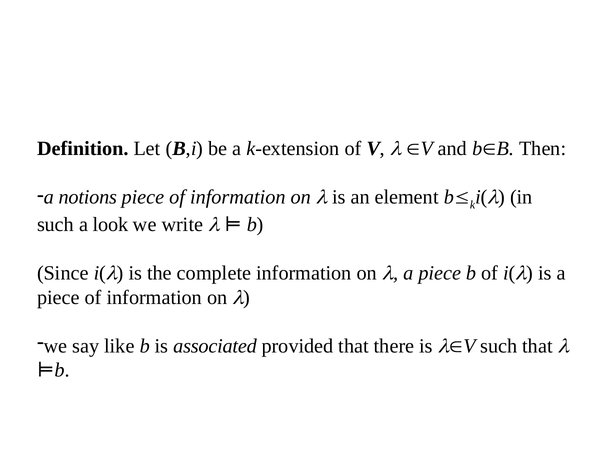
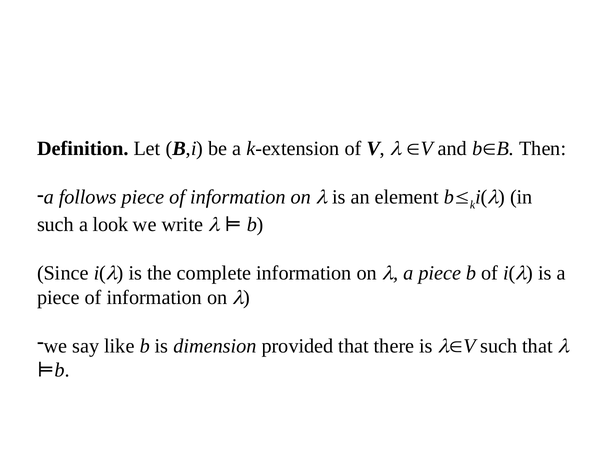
notions: notions -> follows
associated: associated -> dimension
